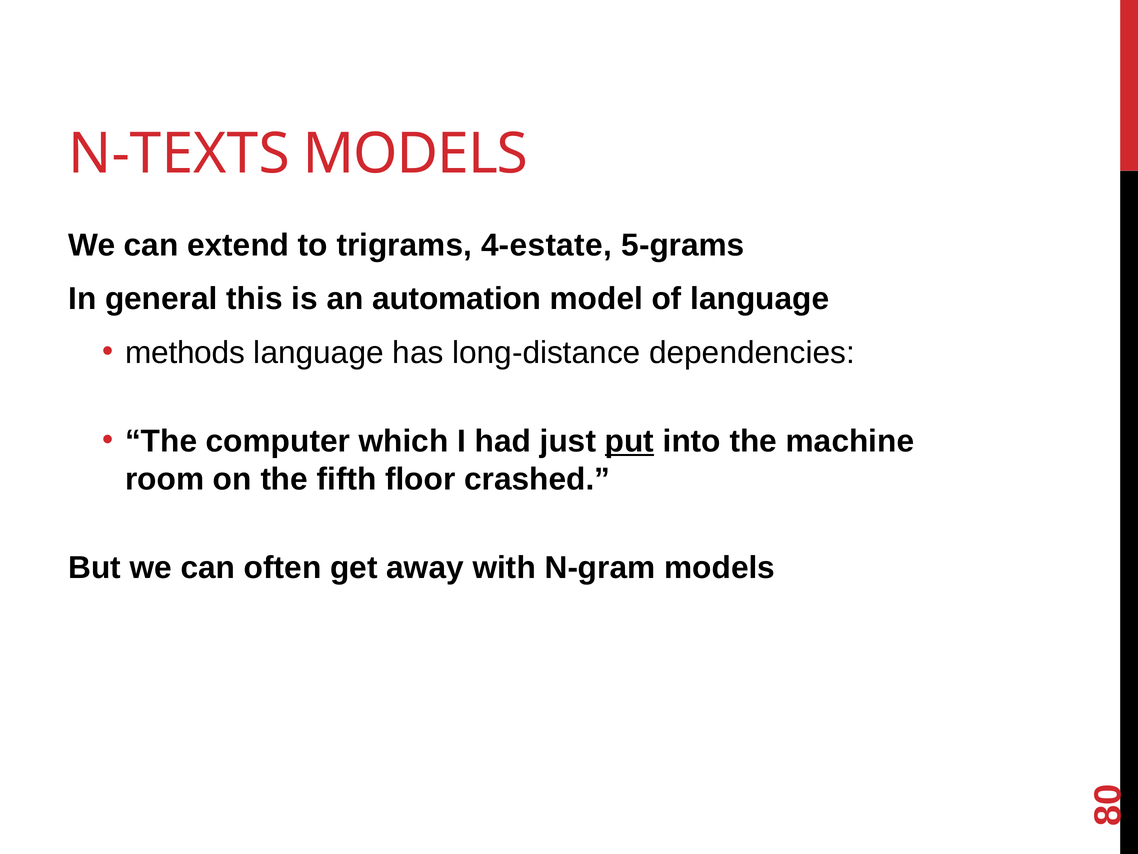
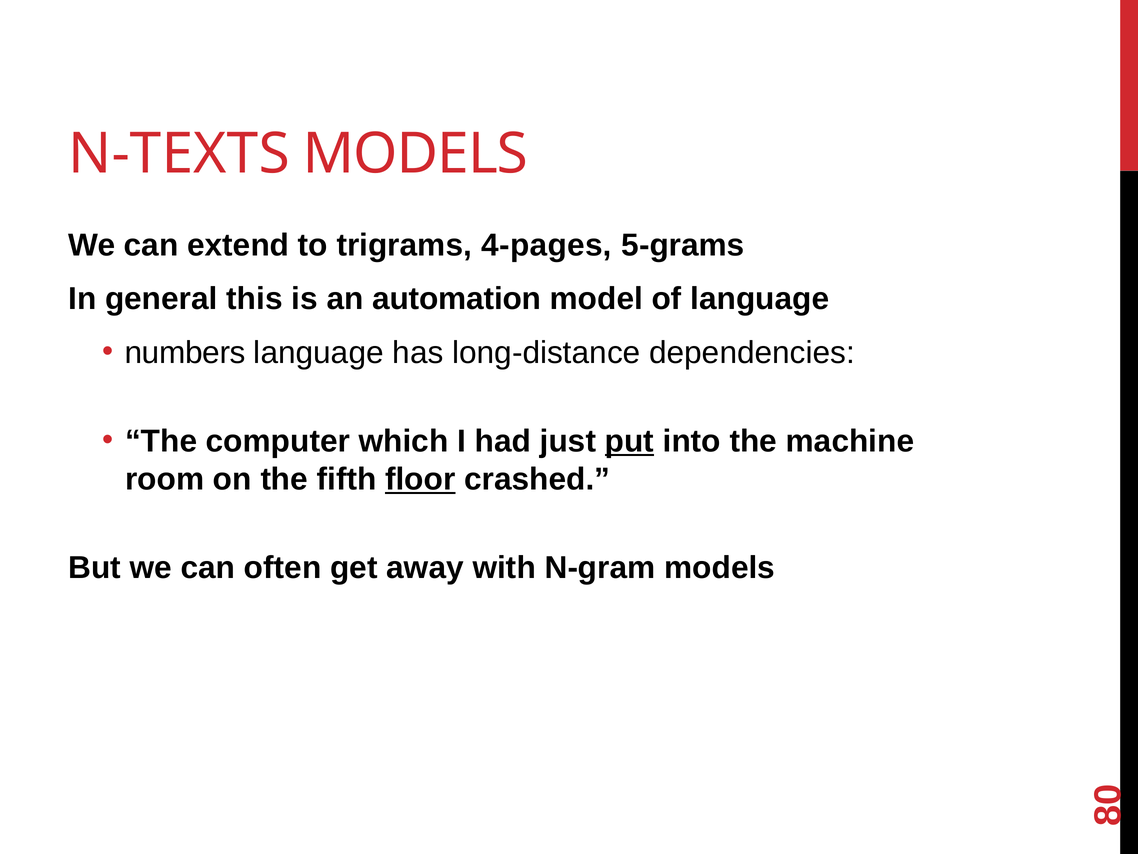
4-estate: 4-estate -> 4-pages
methods: methods -> numbers
floor underline: none -> present
